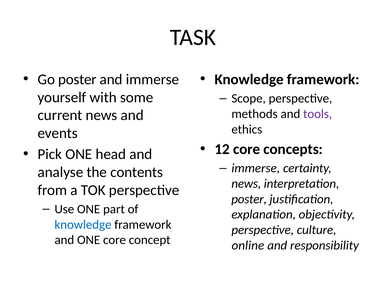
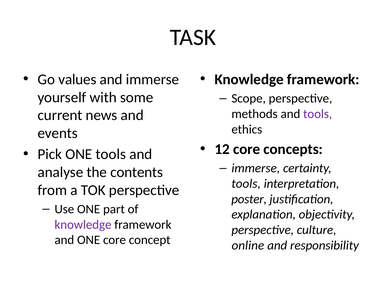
Go poster: poster -> values
ONE head: head -> tools
news at (246, 184): news -> tools
knowledge at (83, 225) colour: blue -> purple
